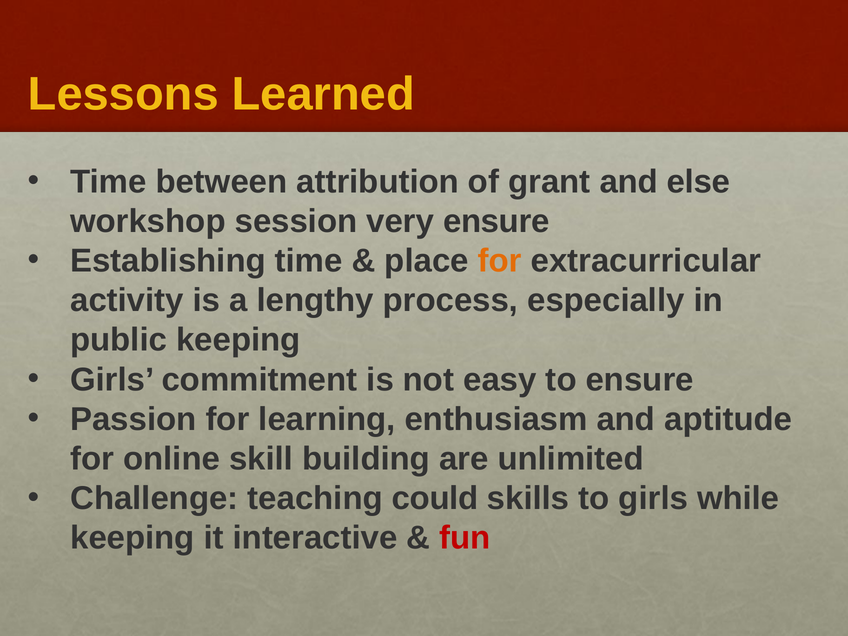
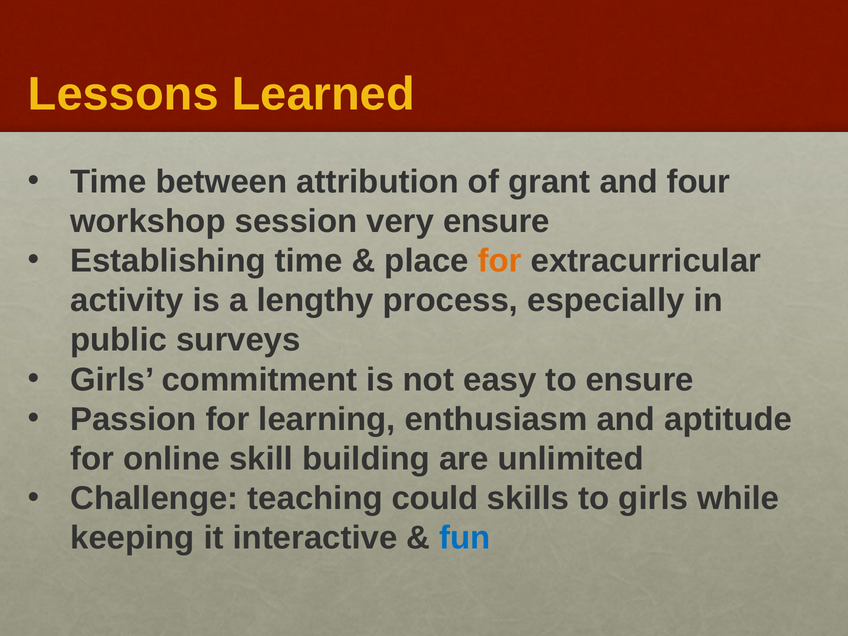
else: else -> four
public keeping: keeping -> surveys
fun colour: red -> blue
